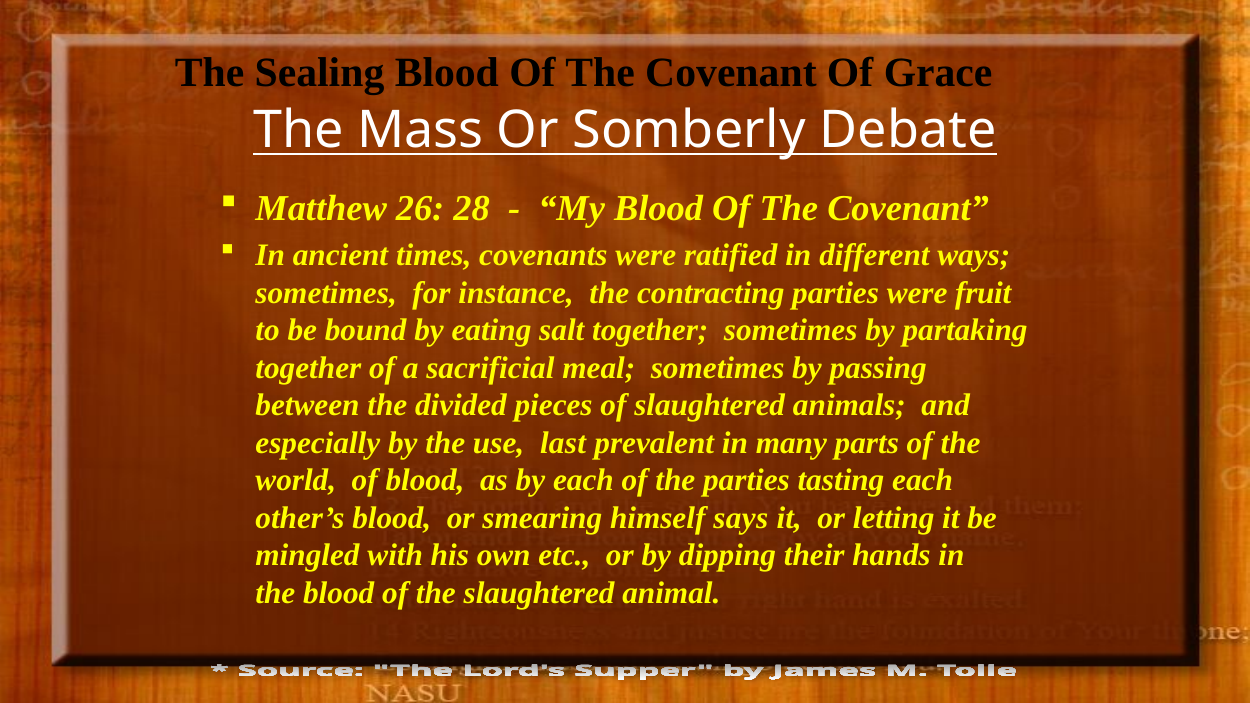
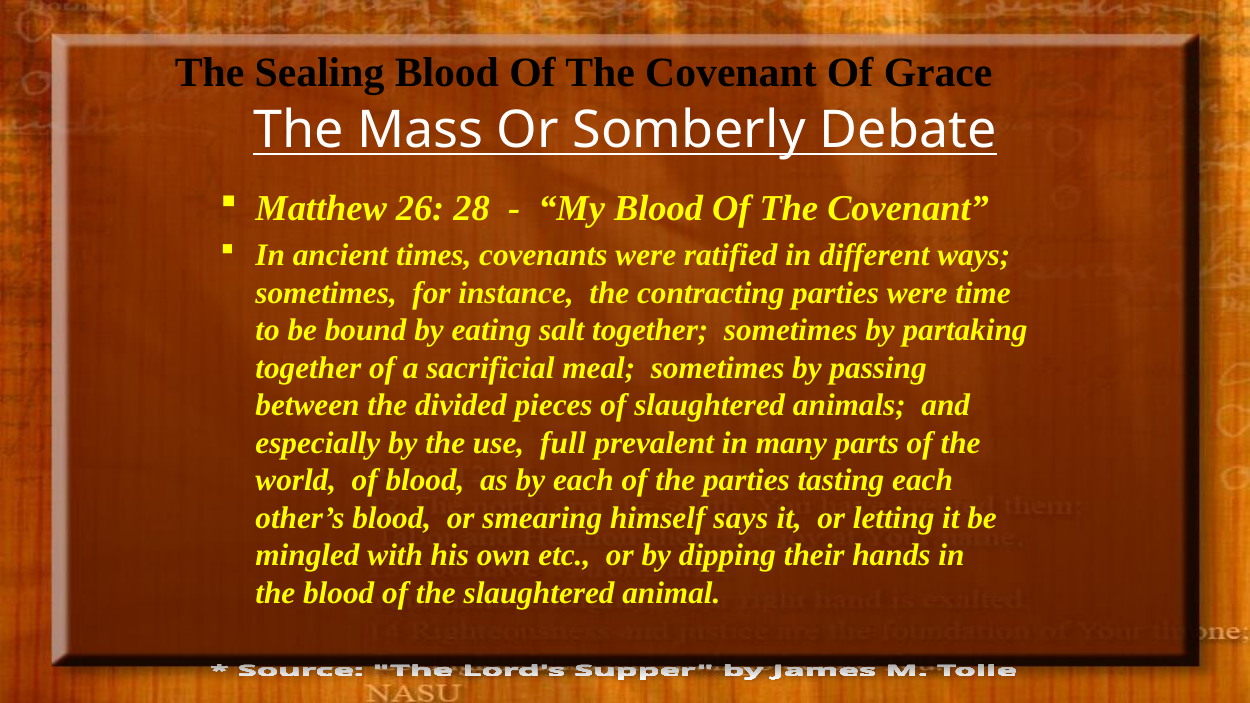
fruit: fruit -> time
last: last -> full
